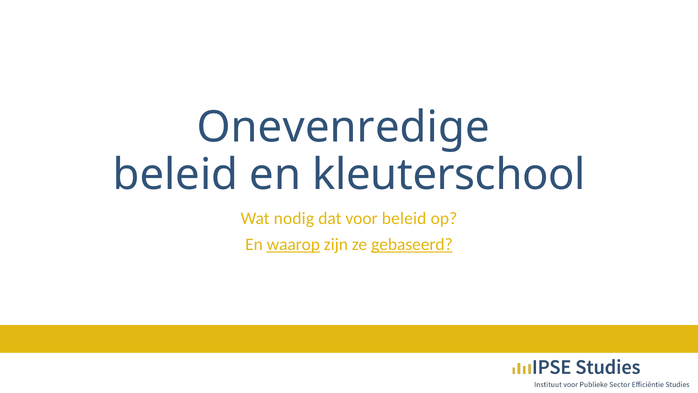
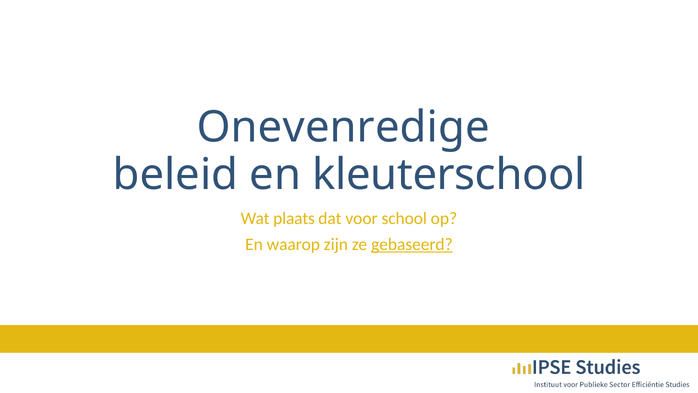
nodig: nodig -> plaats
voor beleid: beleid -> school
waarop underline: present -> none
